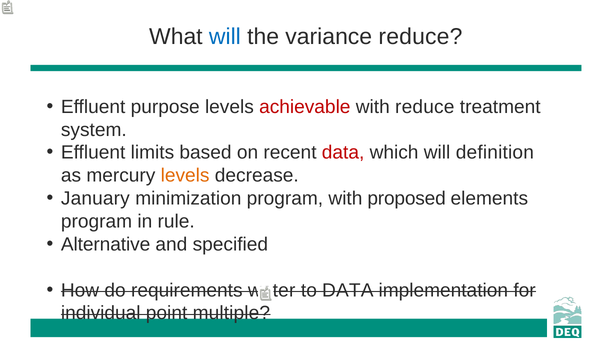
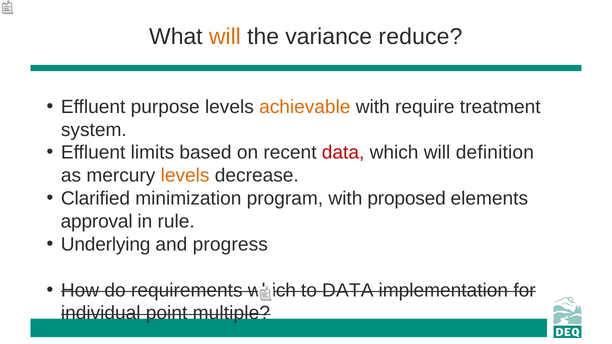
will at (225, 37) colour: blue -> orange
achievable colour: red -> orange
with reduce: reduce -> require
January: January -> Clarified
program at (97, 222): program -> approval
Alternative: Alternative -> Underlying
specified: specified -> progress
requirements water: water -> which
